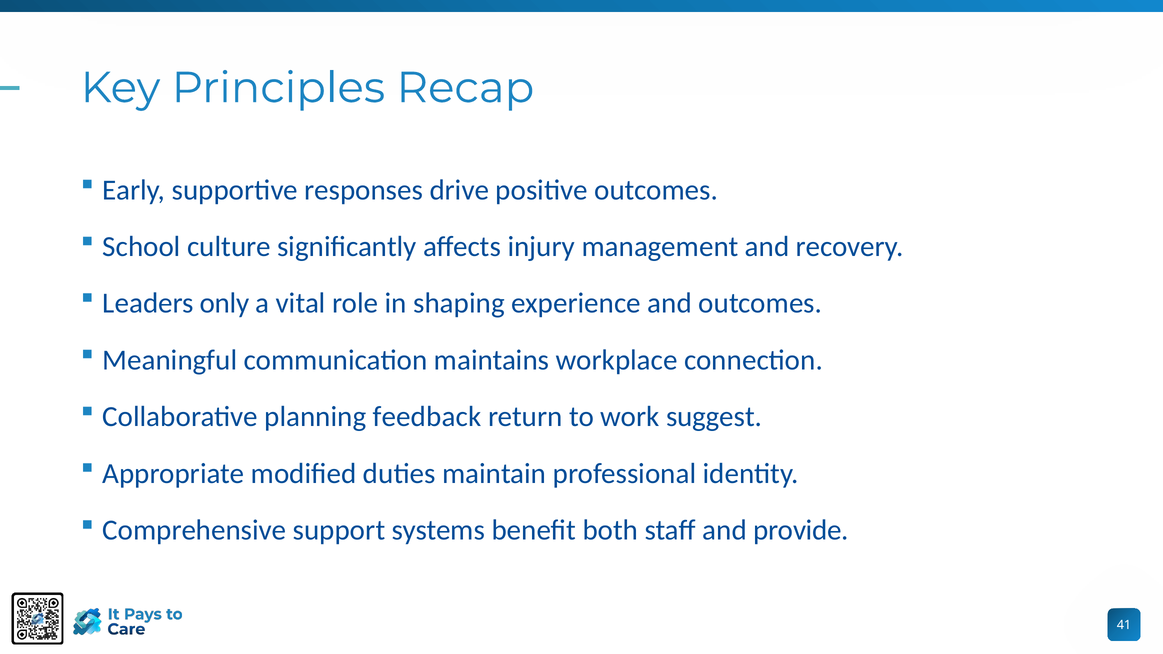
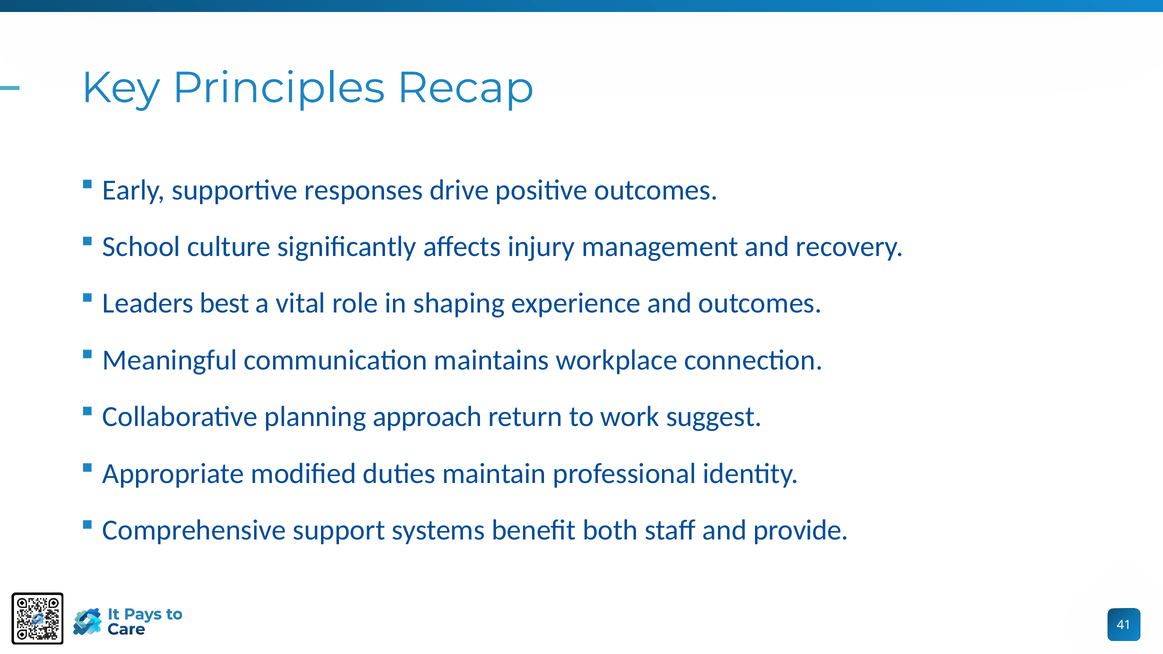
only: only -> best
feedback: feedback -> approach
